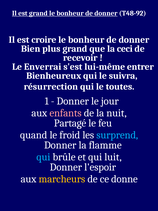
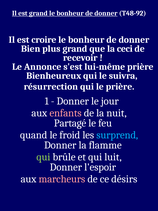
Enverrai: Enverrai -> Annonce
lui-même entrer: entrer -> prière
le toutes: toutes -> prière
qui at (43, 157) colour: light blue -> light green
marcheurs colour: yellow -> pink
donne: donne -> désirs
